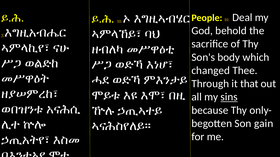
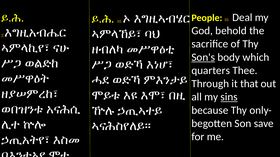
Son's underline: none -> present
changed: changed -> quarters
gain: gain -> save
